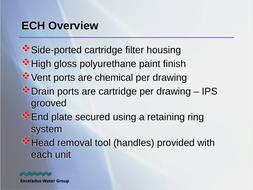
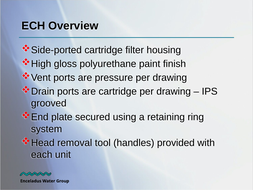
chemical: chemical -> pressure
